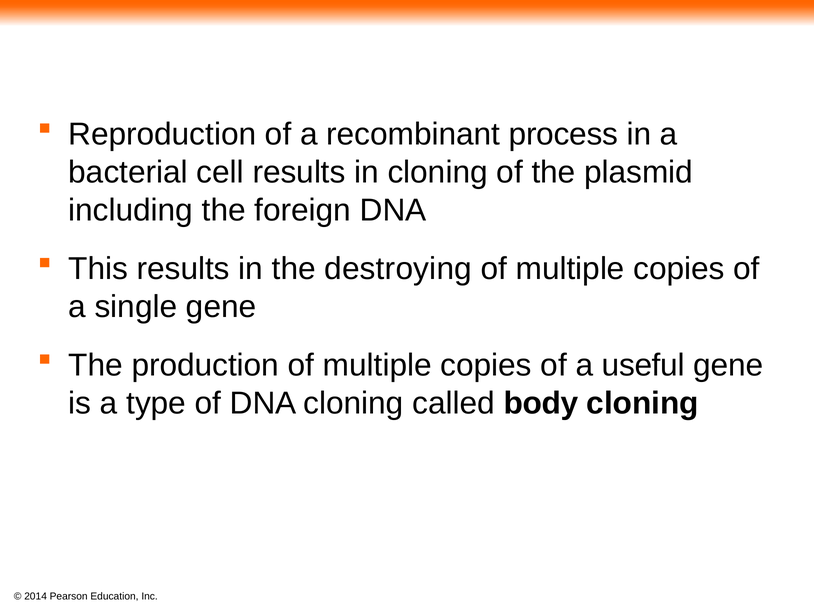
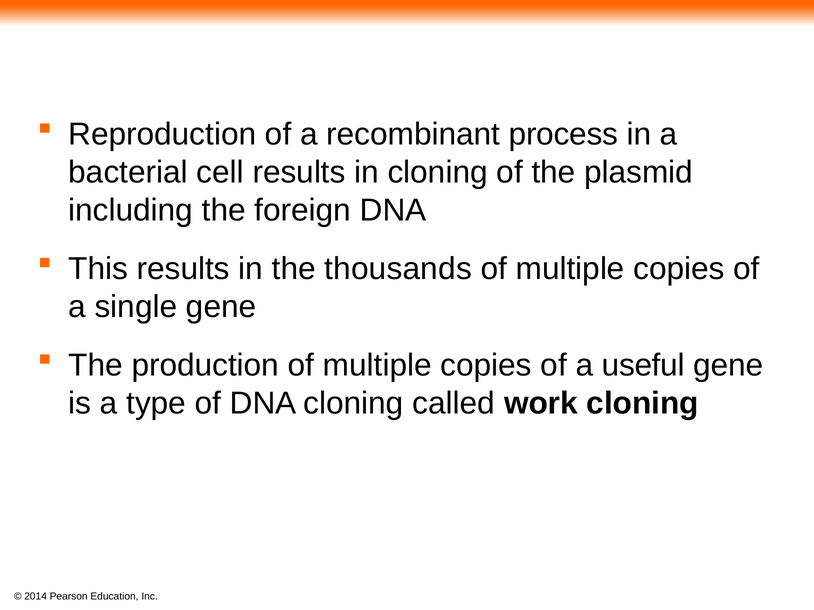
destroying: destroying -> thousands
body: body -> work
